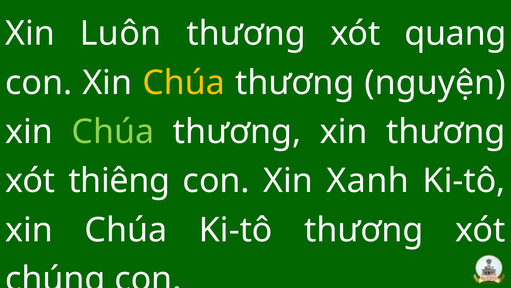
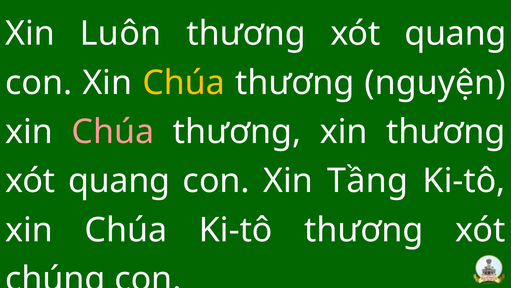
Chúa at (113, 132) colour: light green -> pink
thiêng at (119, 181): thiêng -> quang
Xanh: Xanh -> Tầng
